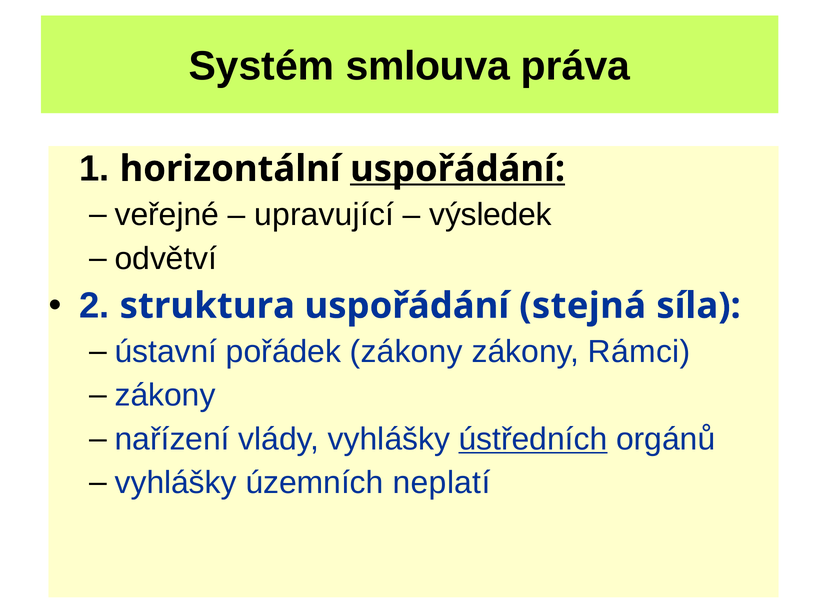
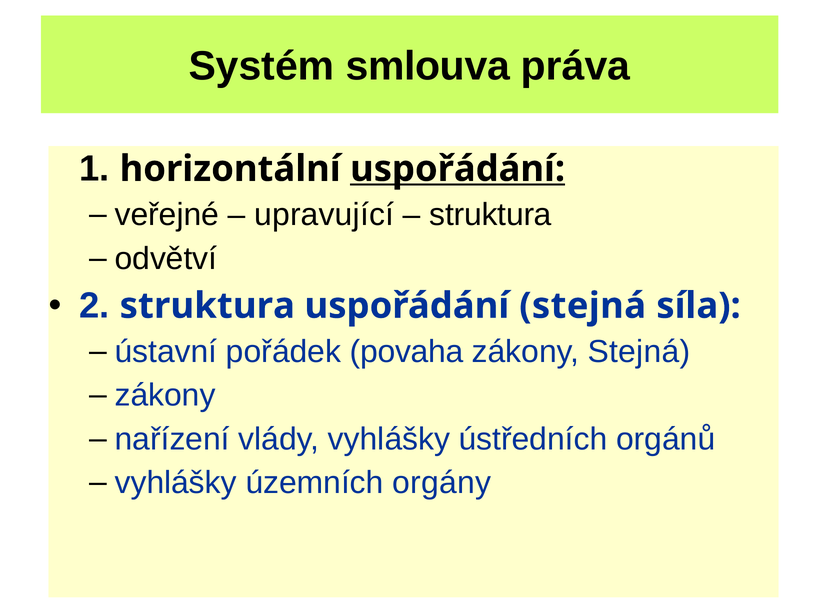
výsledek at (491, 215): výsledek -> struktura
pořádek zákony: zákony -> povaha
zákony Rámci: Rámci -> Stejná
ústředních underline: present -> none
neplatí: neplatí -> orgány
